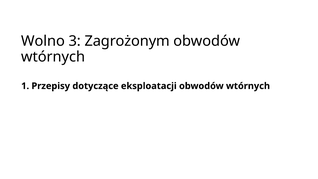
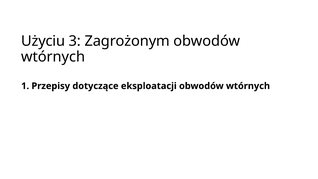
Wolno: Wolno -> Użyciu
